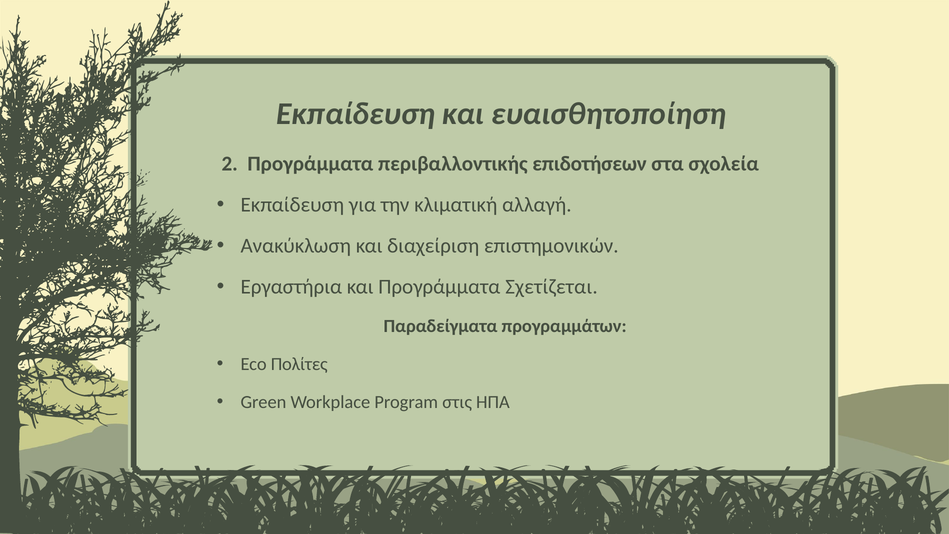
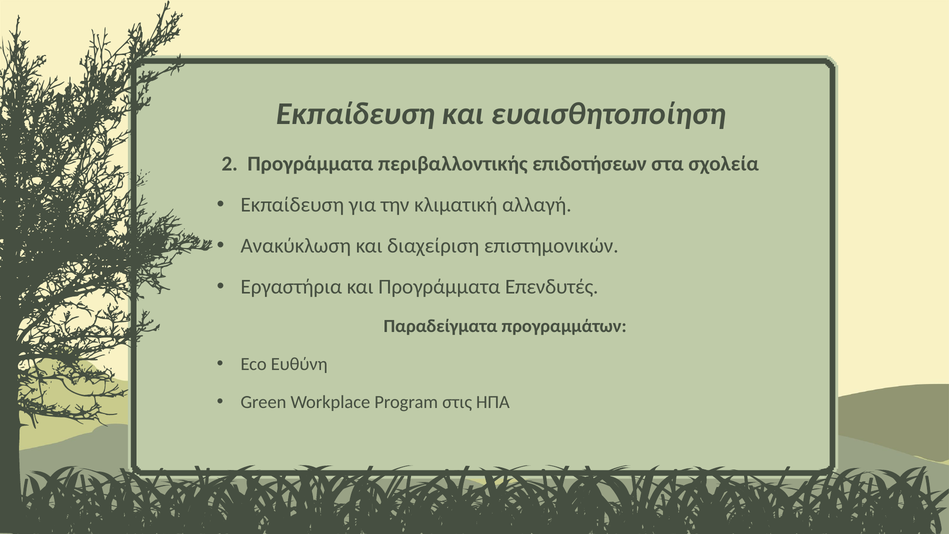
Σχετίζεται: Σχετίζεται -> Επενδυτές
Πολίτες: Πολίτες -> Ευθύνη
